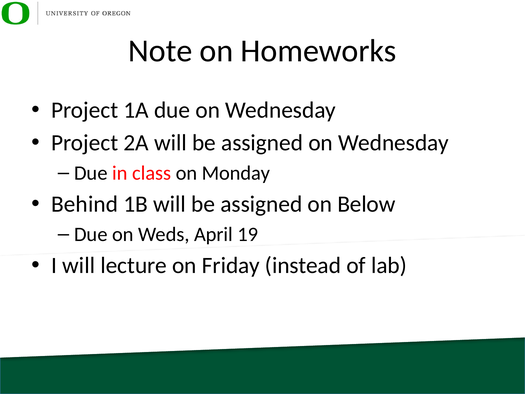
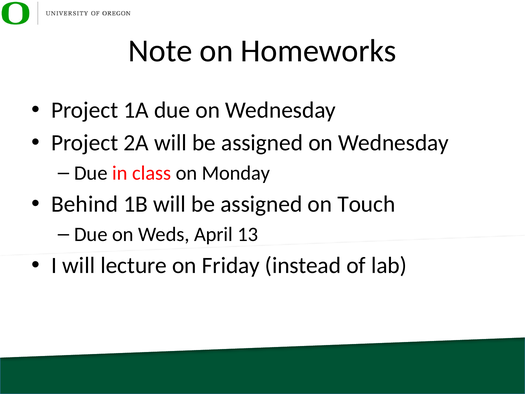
Below: Below -> Touch
19: 19 -> 13
